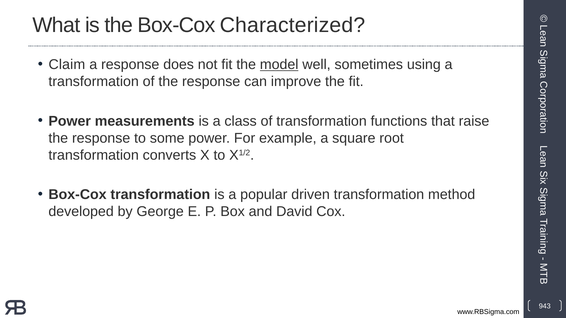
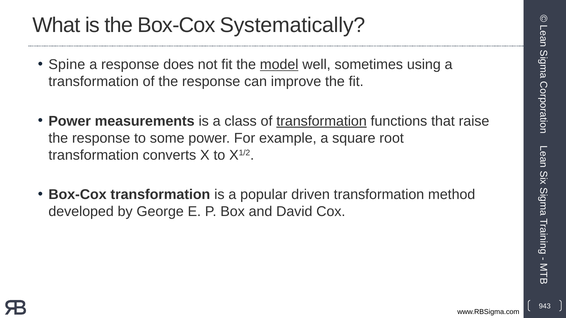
Characterized: Characterized -> Systematically
Claim: Claim -> Spine
transformation at (322, 121) underline: none -> present
